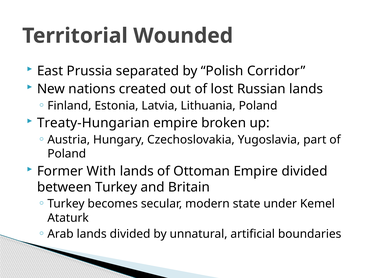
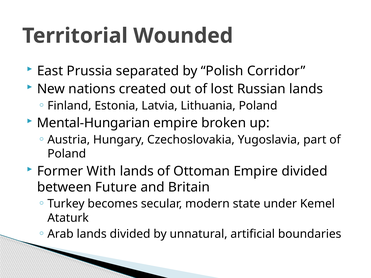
Treaty-Hungarian: Treaty-Hungarian -> Mental-Hungarian
between Turkey: Turkey -> Future
